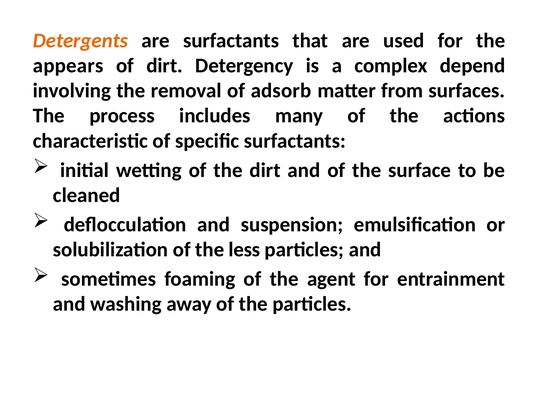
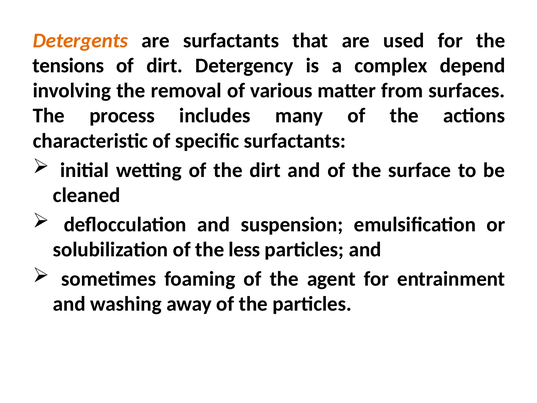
appears: appears -> tensions
adsorb: adsorb -> various
